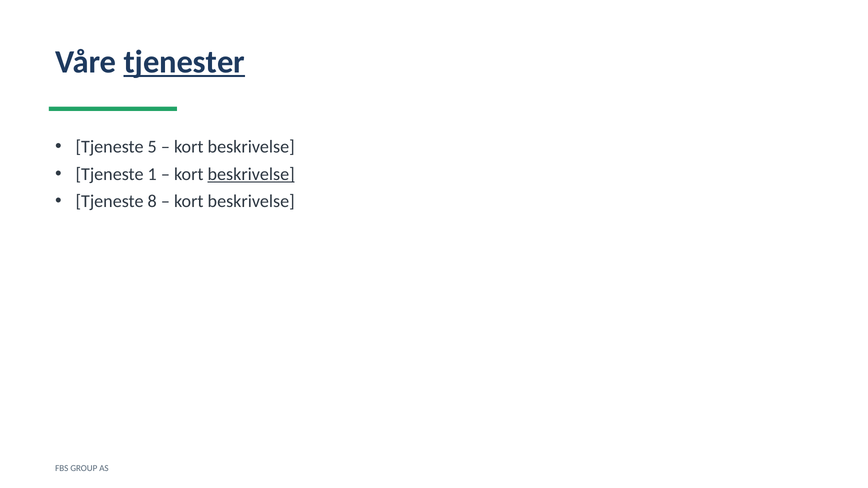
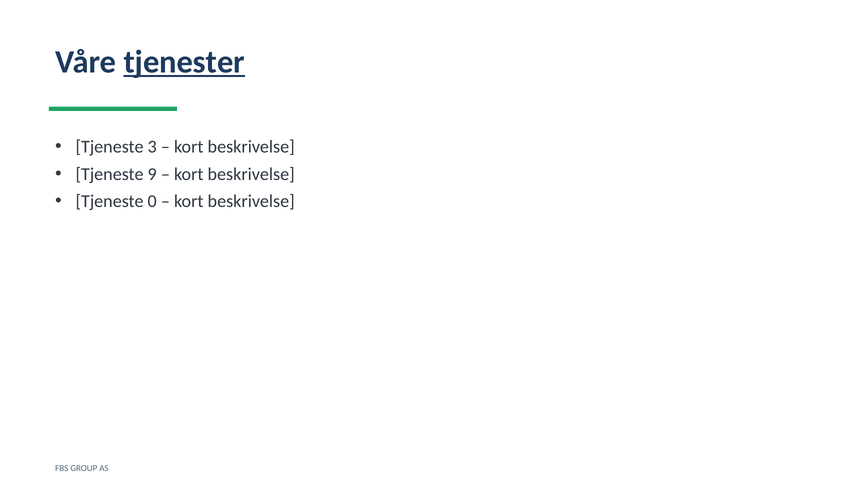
5: 5 -> 3
1: 1 -> 9
beskrivelse at (251, 174) underline: present -> none
8: 8 -> 0
